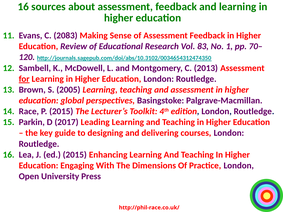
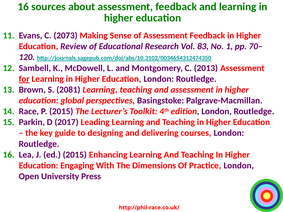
2083: 2083 -> 2073
2005: 2005 -> 2081
